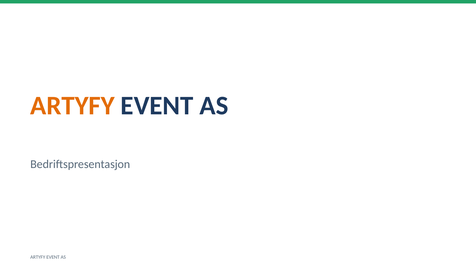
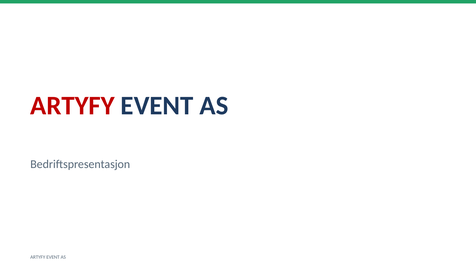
ARTYFY at (72, 106) colour: orange -> red
